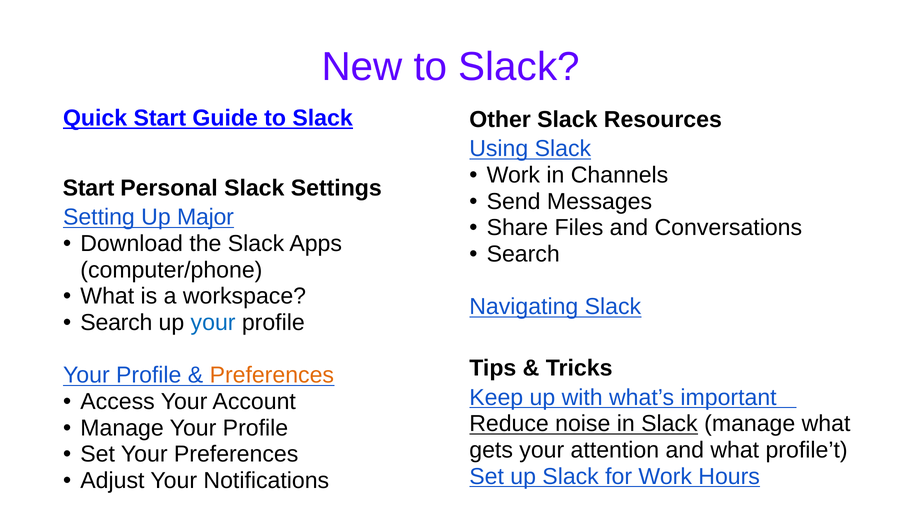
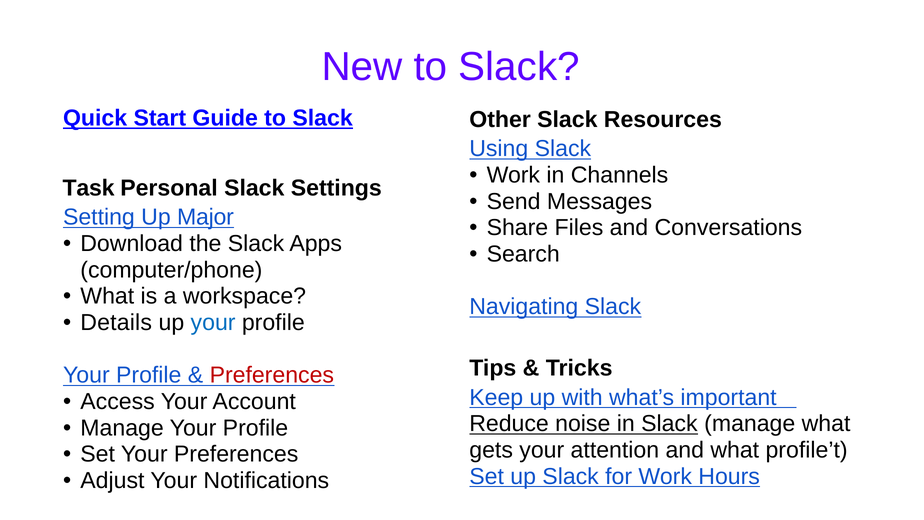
Start at (89, 188): Start -> Task
Search at (116, 322): Search -> Details
Preferences at (272, 375) colour: orange -> red
